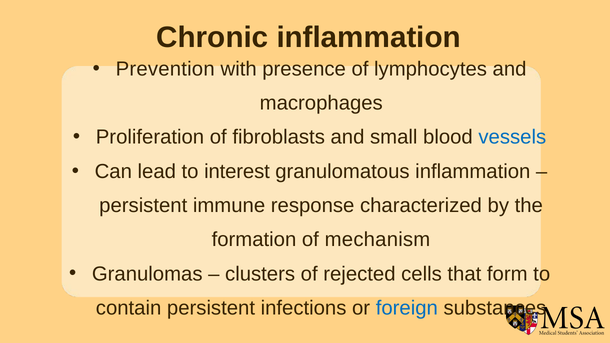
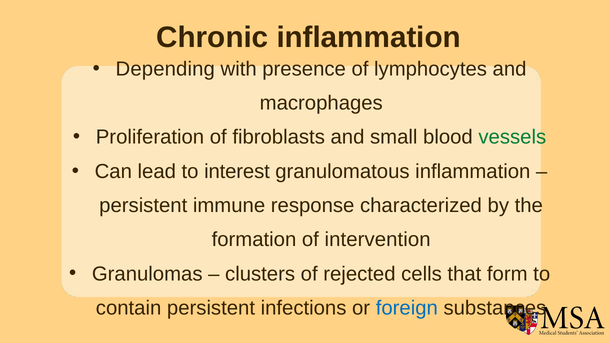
Prevention: Prevention -> Depending
vessels colour: blue -> green
mechanism: mechanism -> intervention
